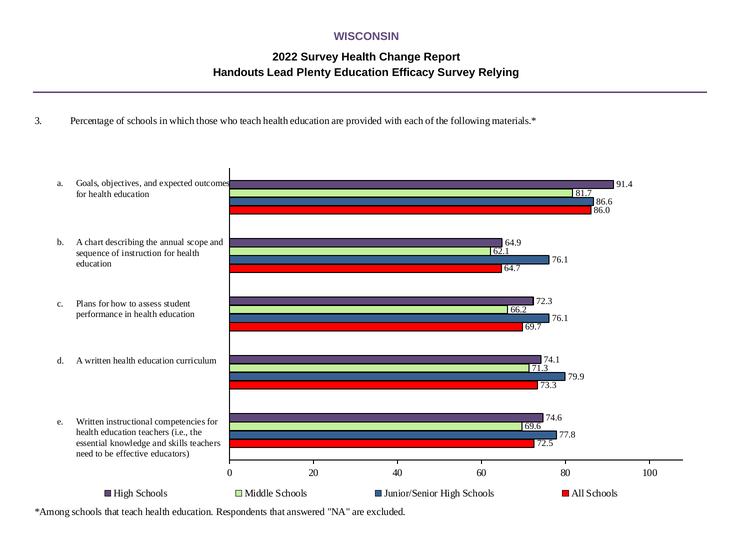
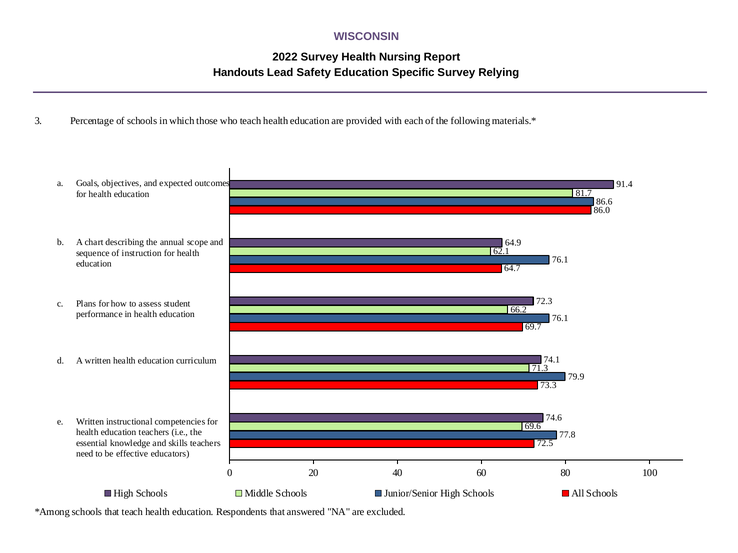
Change: Change -> Nursing
Plenty: Plenty -> Safety
Efficacy: Efficacy -> Specific
